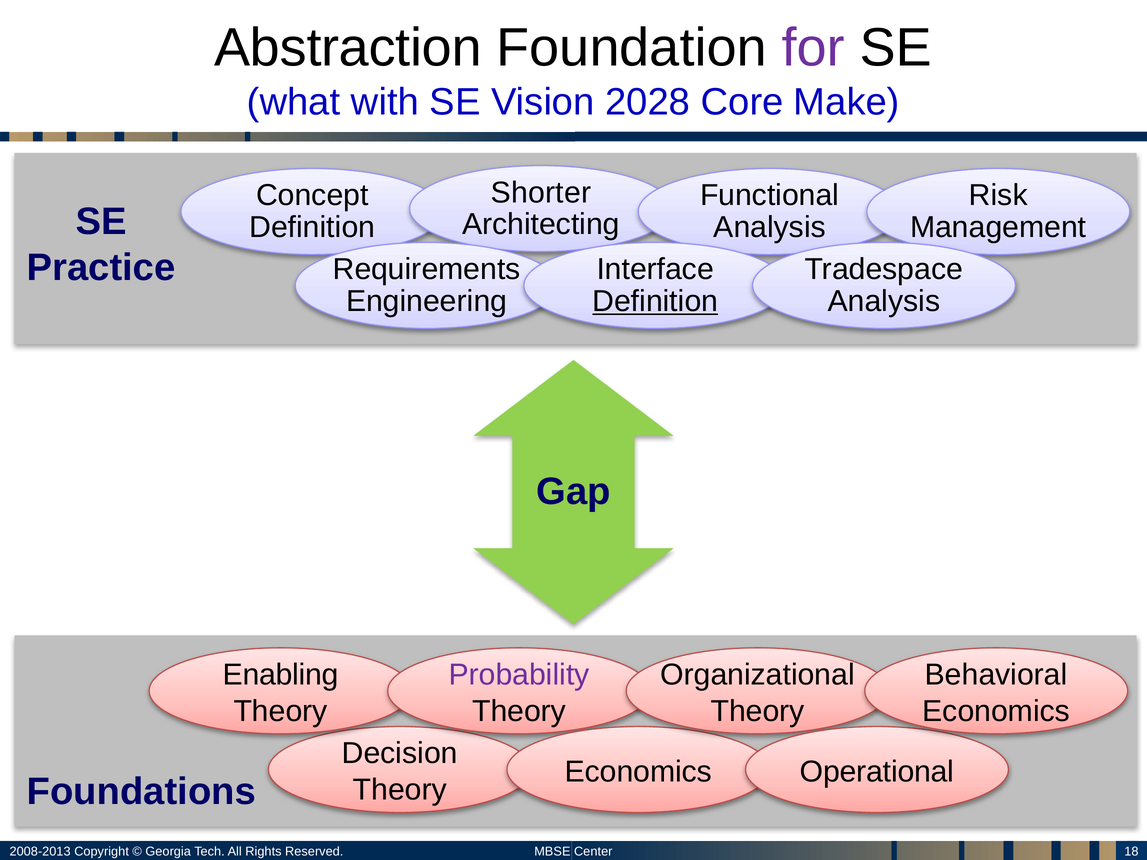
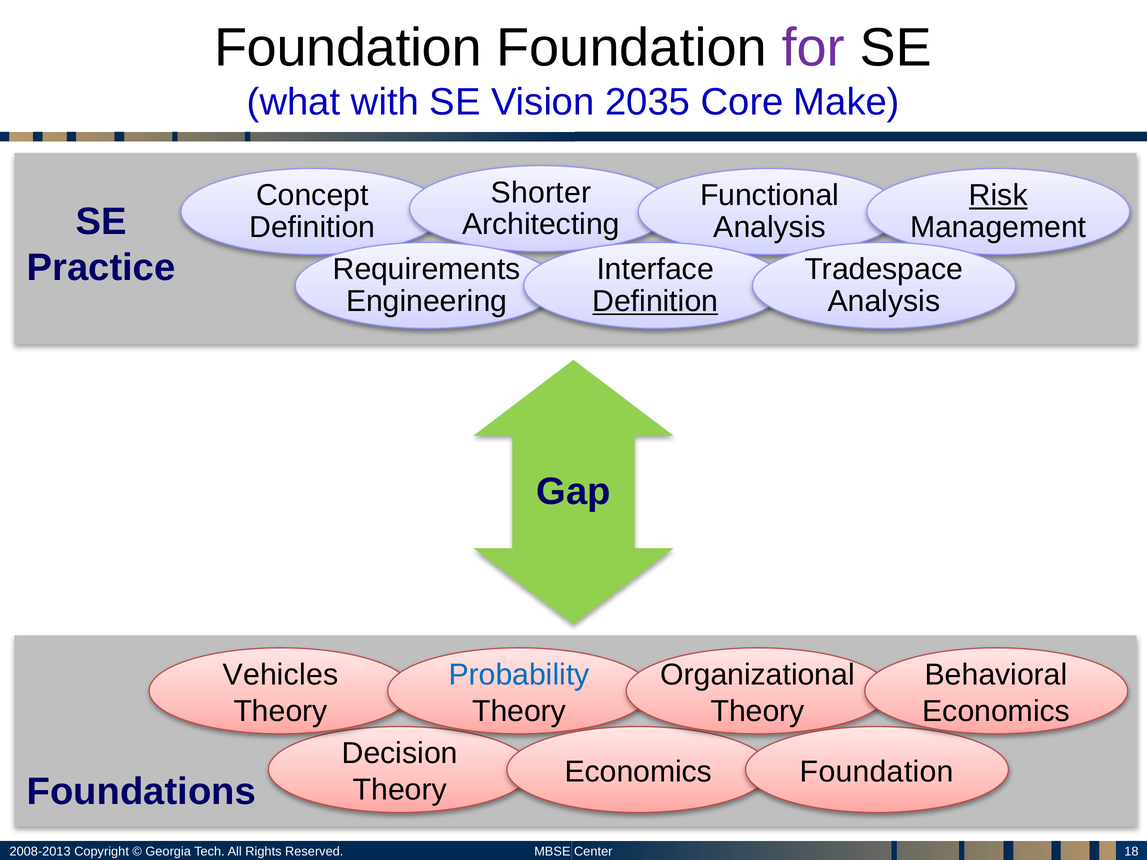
Abstraction at (348, 48): Abstraction -> Foundation
2028: 2028 -> 2035
Risk underline: none -> present
Enabling: Enabling -> Vehicles
Probability colour: purple -> blue
Operational at (877, 772): Operational -> Foundation
